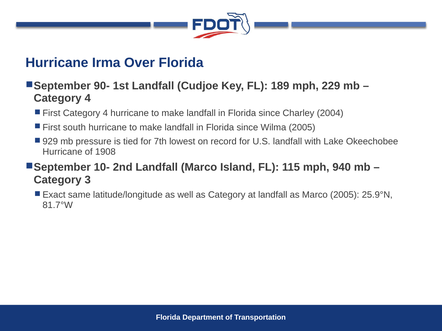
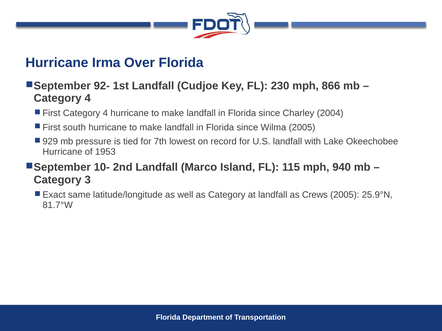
90-: 90- -> 92-
189: 189 -> 230
229: 229 -> 866
1908: 1908 -> 1953
as Marco: Marco -> Crews
